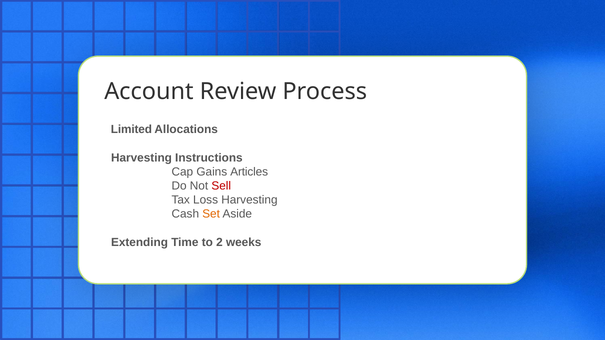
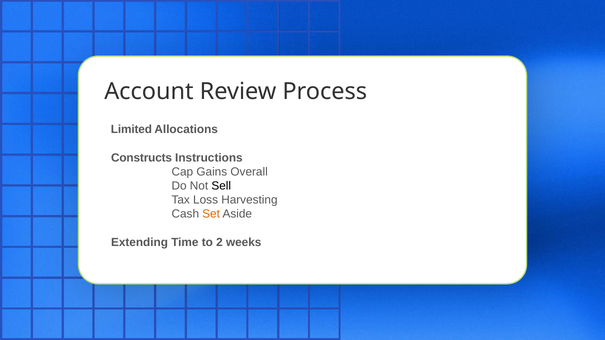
Harvesting at (141, 158): Harvesting -> Constructs
Articles: Articles -> Overall
Sell colour: red -> black
